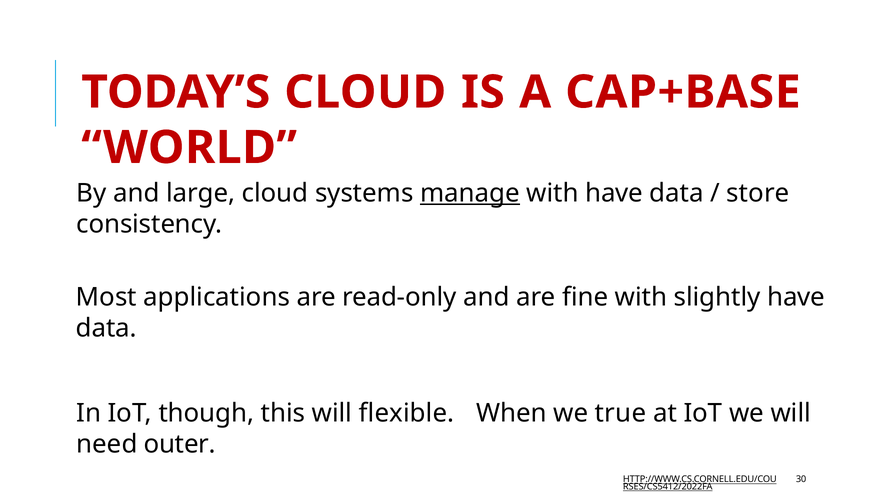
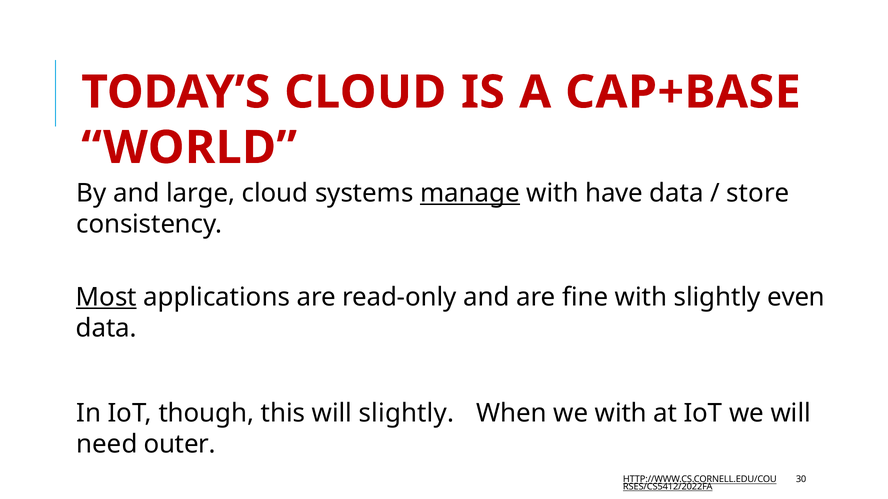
Most underline: none -> present
slightly have: have -> even
will flexible: flexible -> slightly
we true: true -> with
